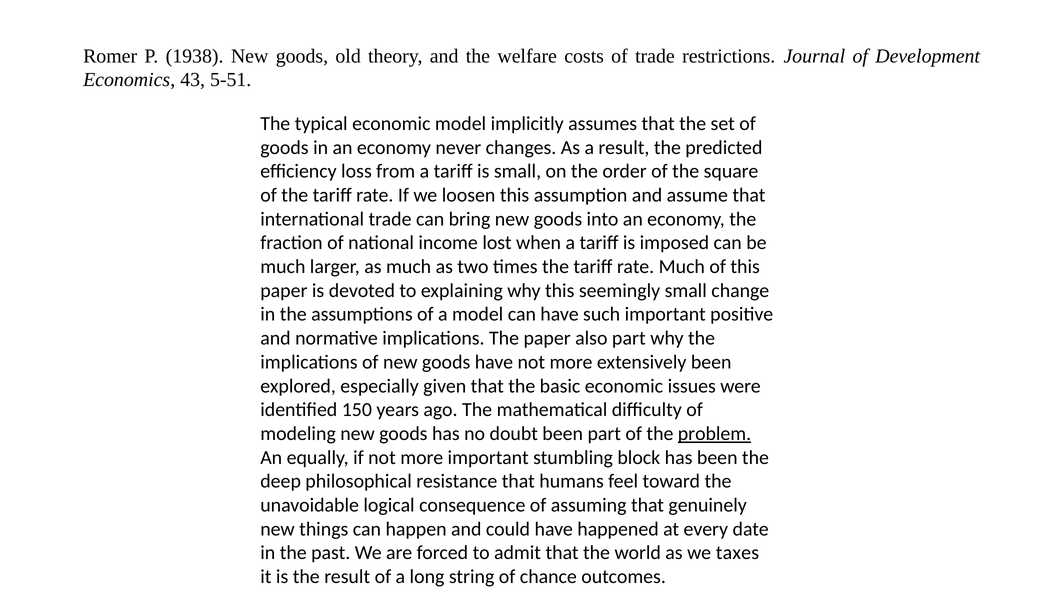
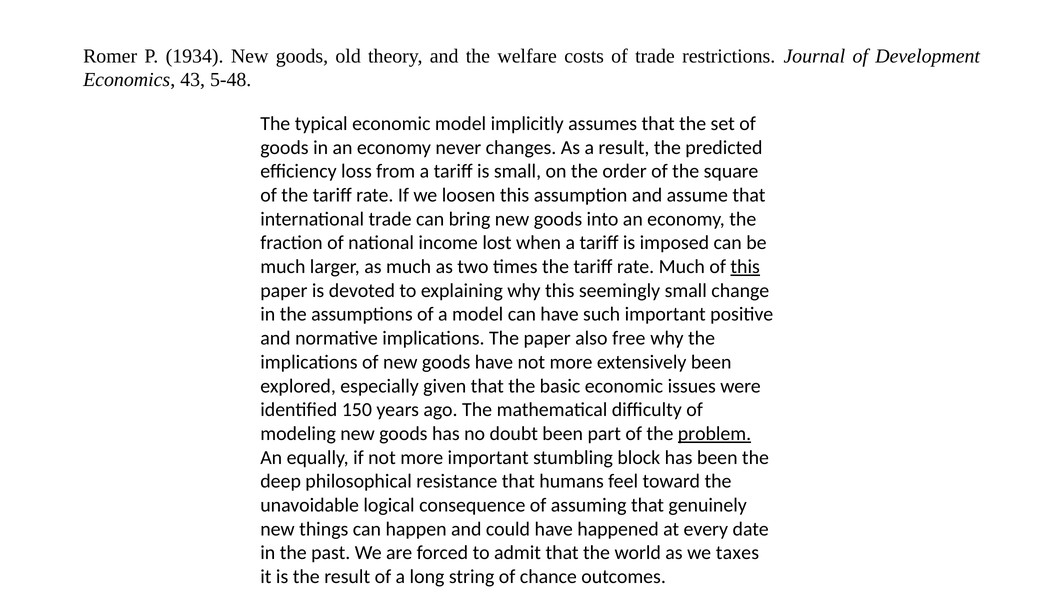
1938: 1938 -> 1934
5-51: 5-51 -> 5-48
this at (745, 267) underline: none -> present
also part: part -> free
